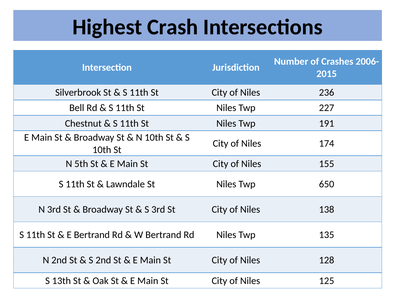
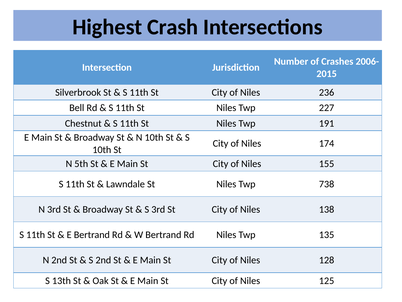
650: 650 -> 738
